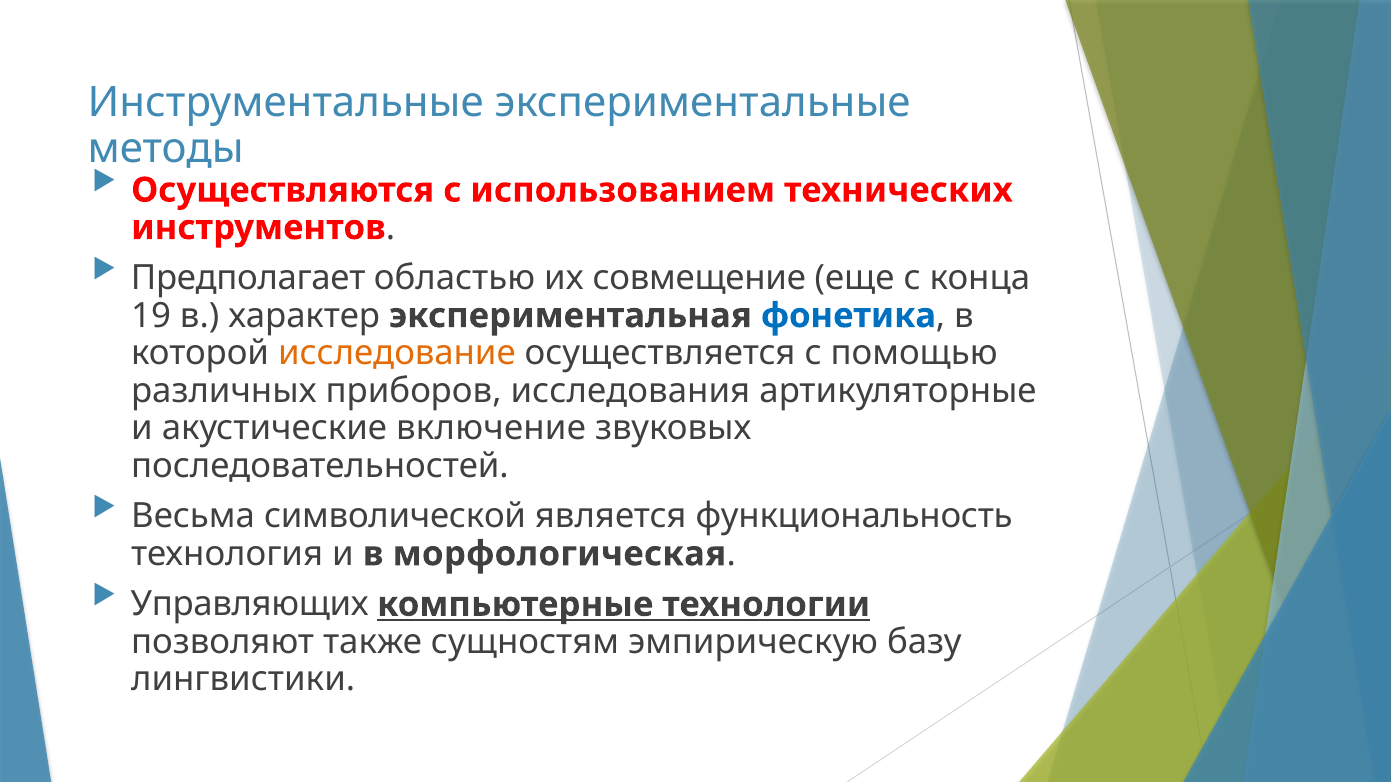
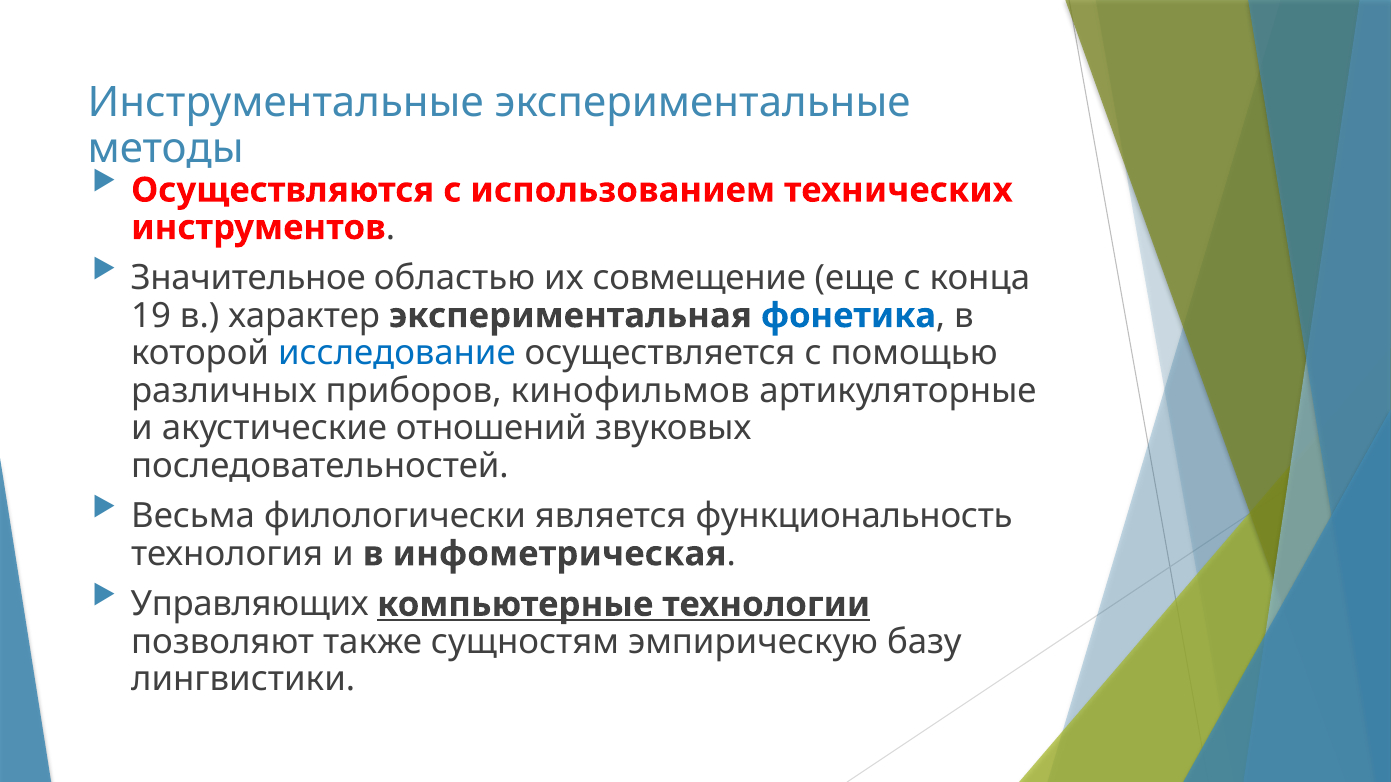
Предполагает: Предполагает -> Значительное
исследование colour: orange -> blue
исследования: исследования -> кинофильмов
включение: включение -> отношений
символической: символической -> филологически
морфологическая: морфологическая -> инфометрическая
